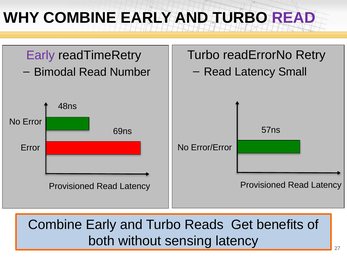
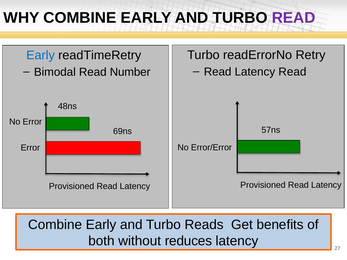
Early at (41, 55) colour: purple -> blue
Latency Small: Small -> Read
sensing: sensing -> reduces
